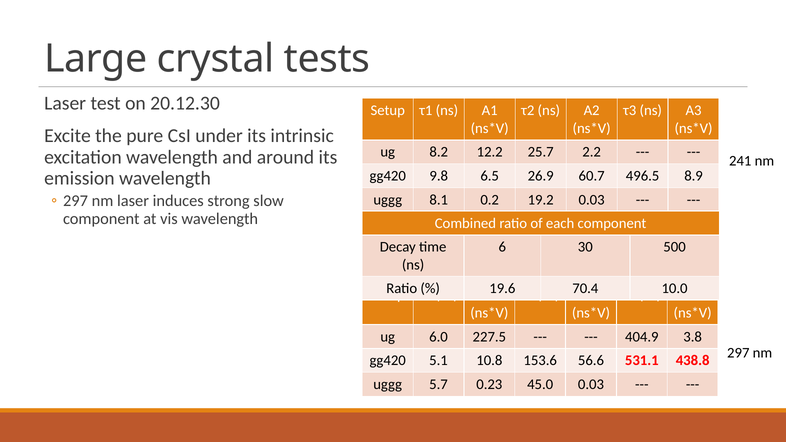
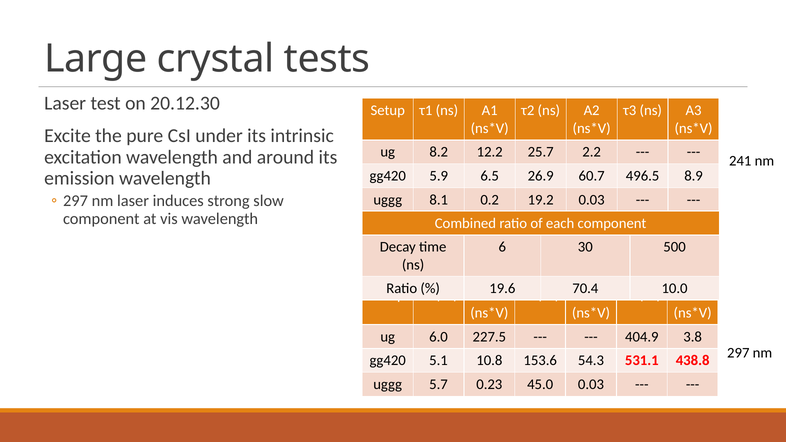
9.8: 9.8 -> 5.9
56.6: 56.6 -> 54.3
